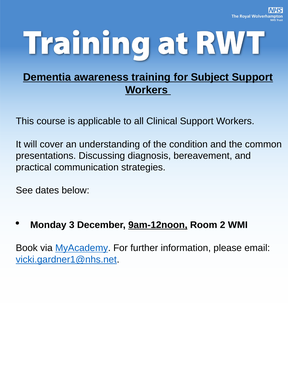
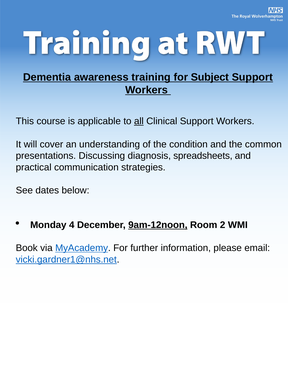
all underline: none -> present
bereavement: bereavement -> spreadsheets
3: 3 -> 4
